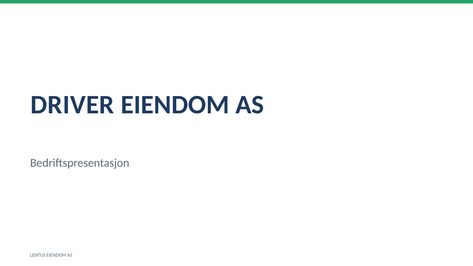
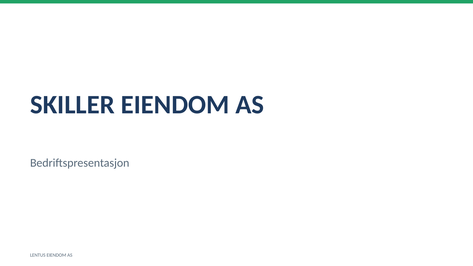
DRIVER: DRIVER -> SKILLER
